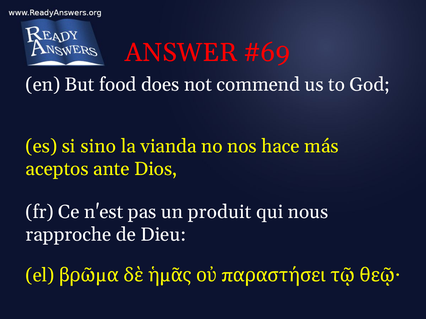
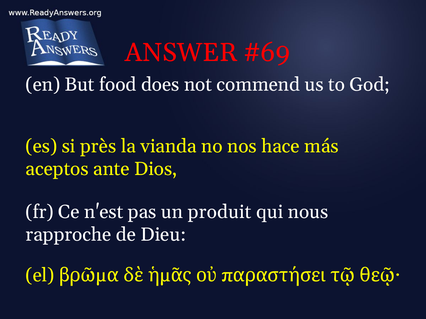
sino: sino -> près
